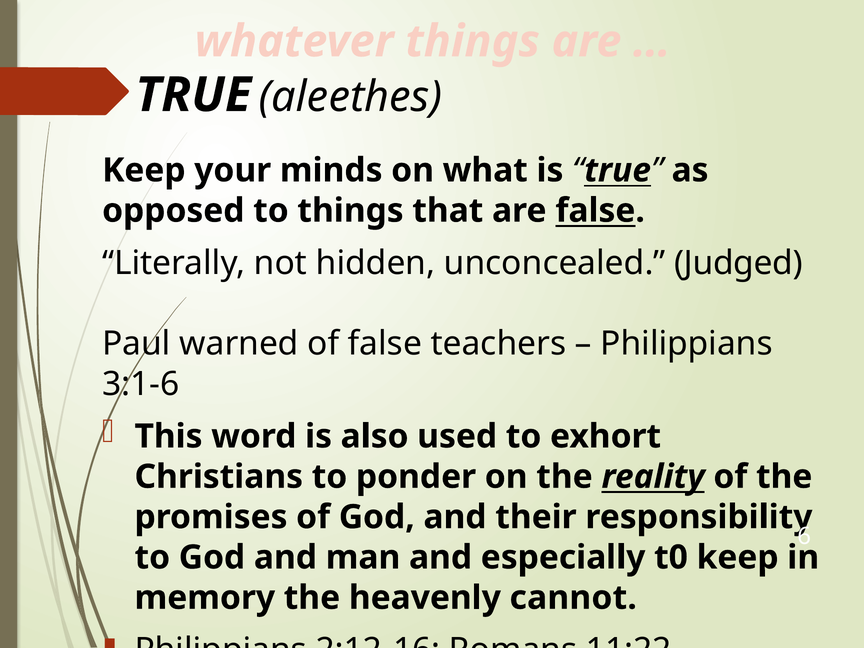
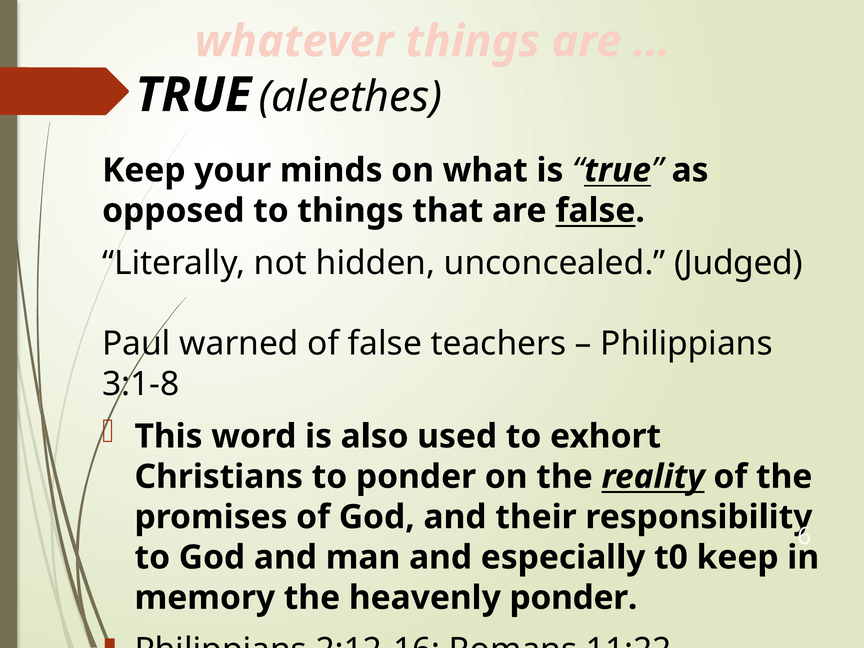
3:1-6: 3:1-6 -> 3:1-8
heavenly cannot: cannot -> ponder
